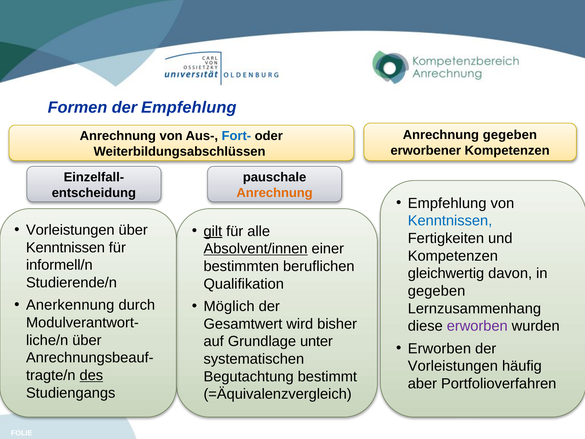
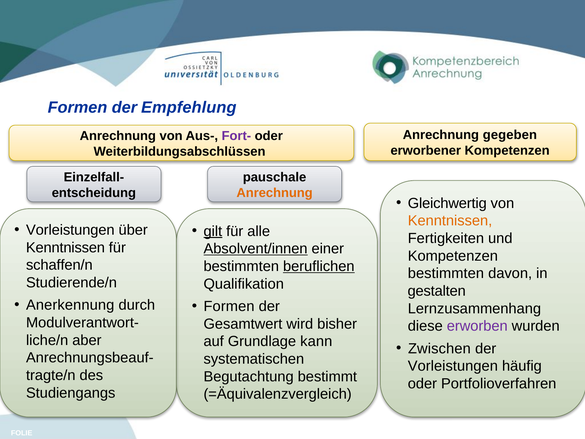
Fort- colour: blue -> purple
Empfehlung at (447, 203): Empfehlung -> Gleichwertig
Kenntnissen at (450, 221) colour: blue -> orange
informell/n: informell/n -> schaffen/n
beruflichen underline: none -> present
gleichwertig at (446, 273): gleichwertig -> bestimmten
gegeben at (437, 291): gegeben -> gestalten
Möglich at (229, 306): Möglich -> Formen
über at (87, 340): über -> aber
unter: unter -> kann
Erworben at (439, 348): Erworben -> Zwischen
des underline: present -> none
aber at (422, 384): aber -> oder
